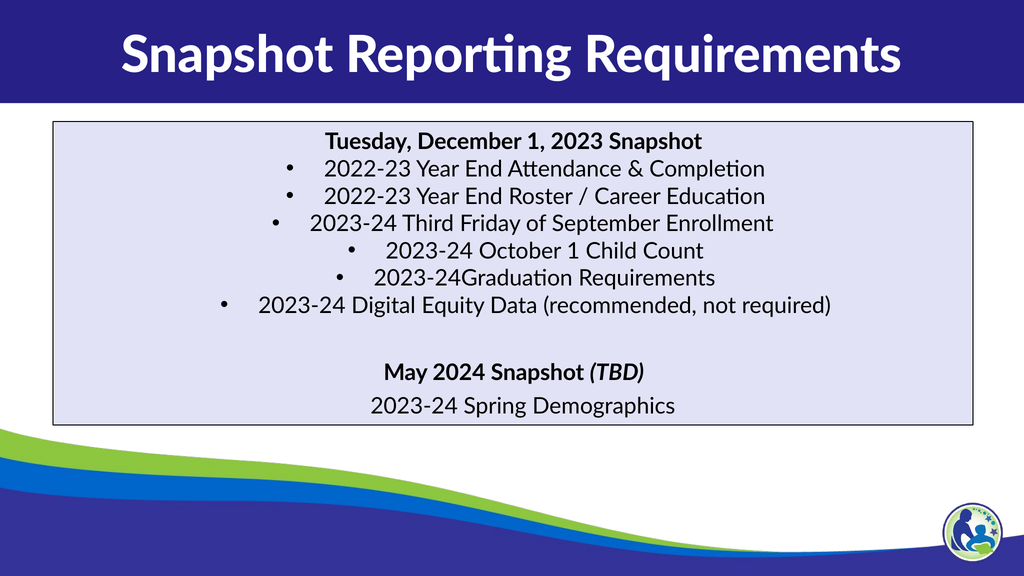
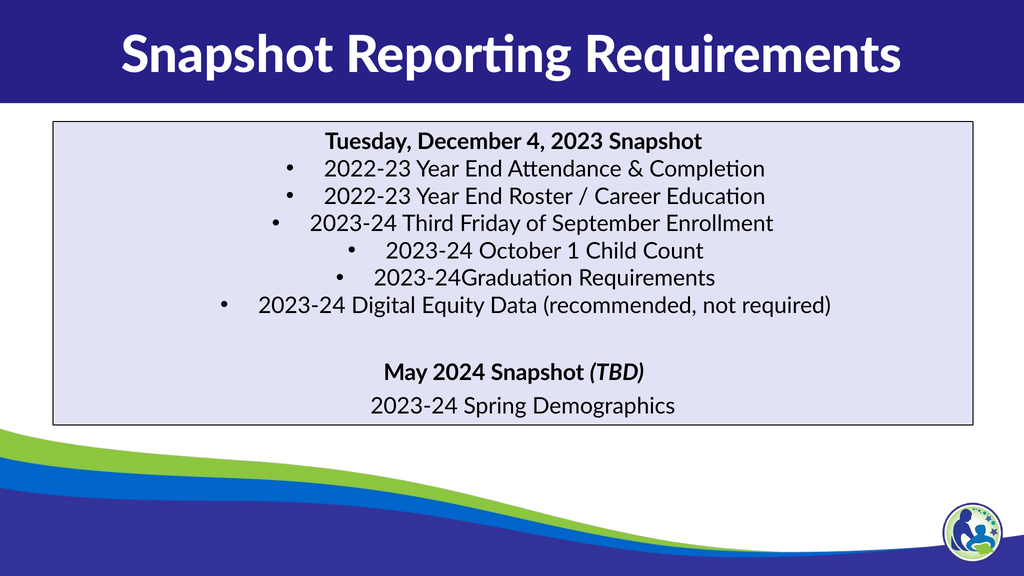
December 1: 1 -> 4
